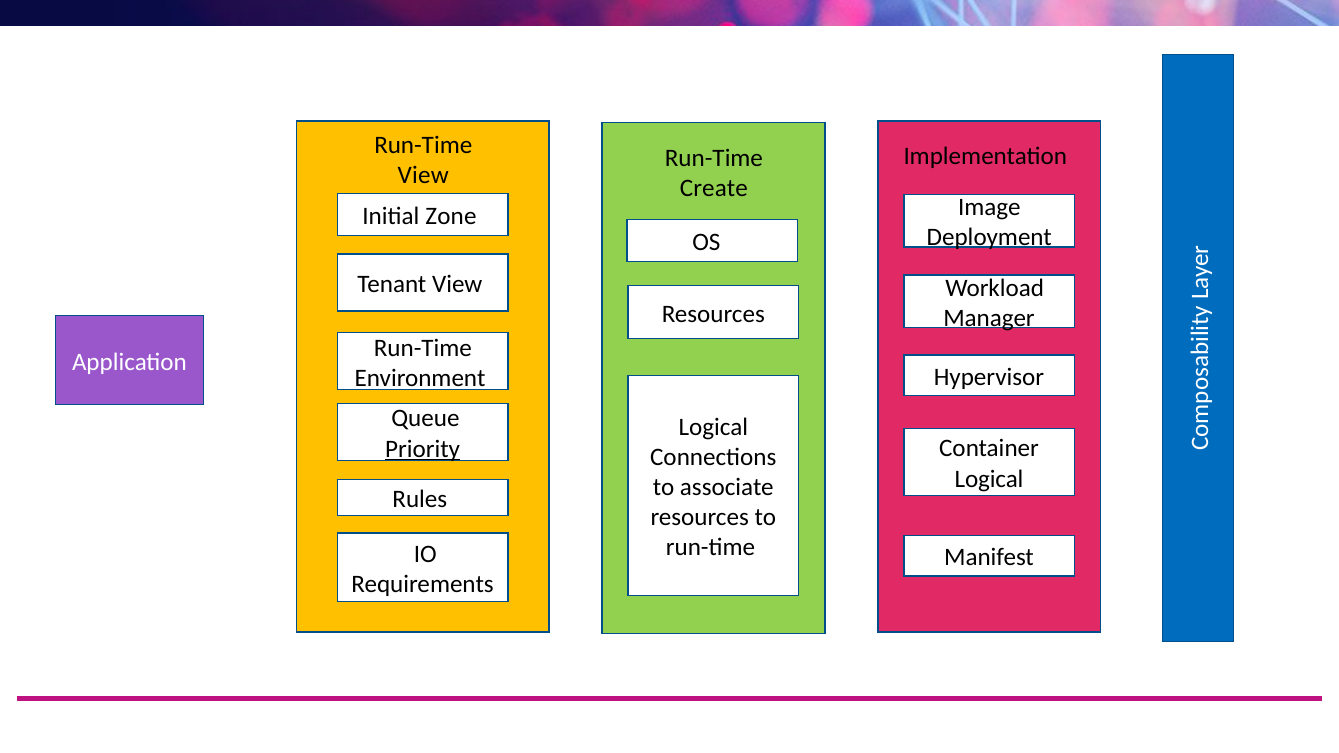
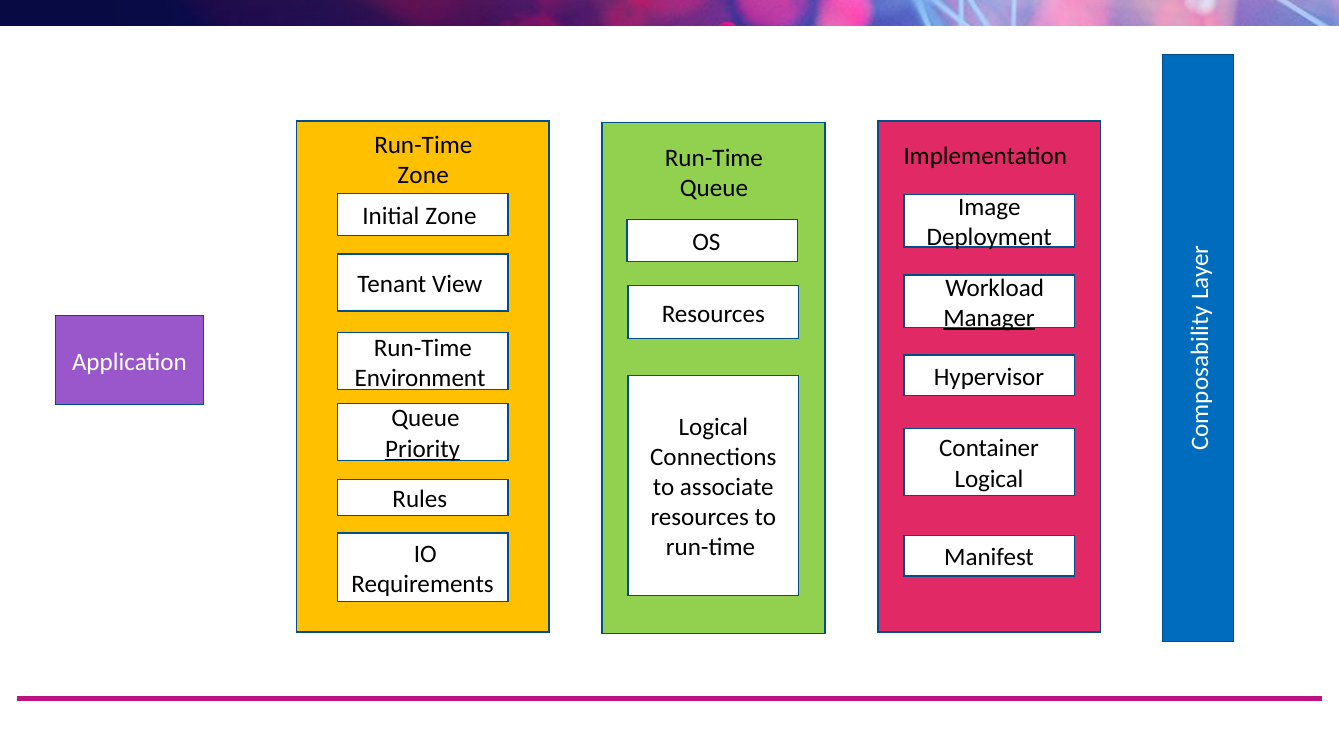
View at (423, 175): View -> Zone
Create at (714, 188): Create -> Queue
Manager underline: none -> present
